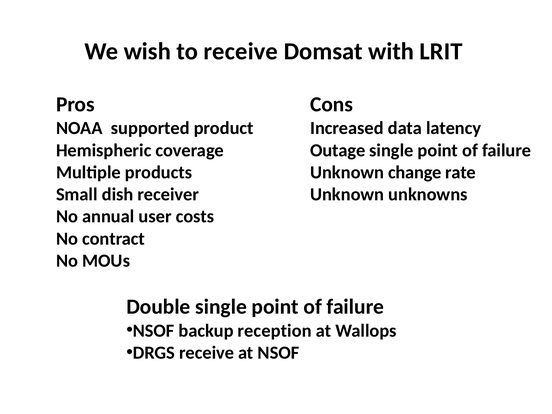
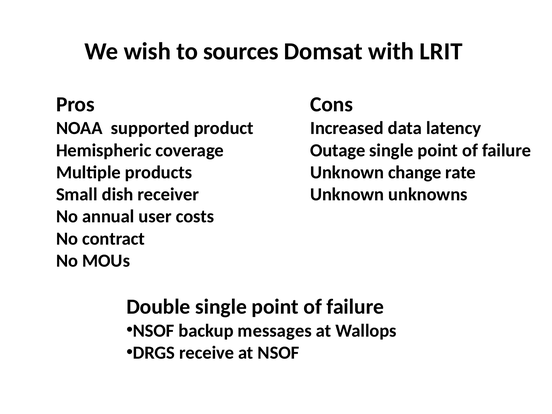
to receive: receive -> sources
reception: reception -> messages
